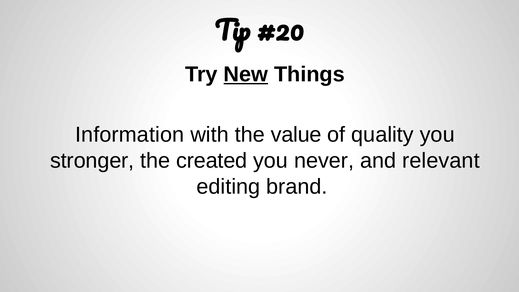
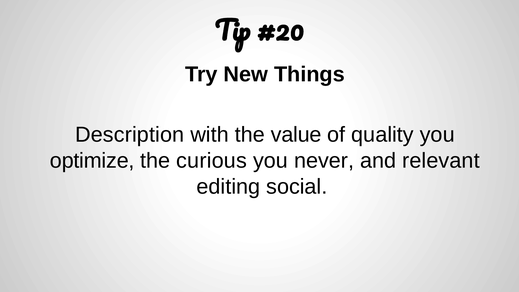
New underline: present -> none
Information: Information -> Description
stronger: stronger -> optimize
created: created -> curious
brand: brand -> social
